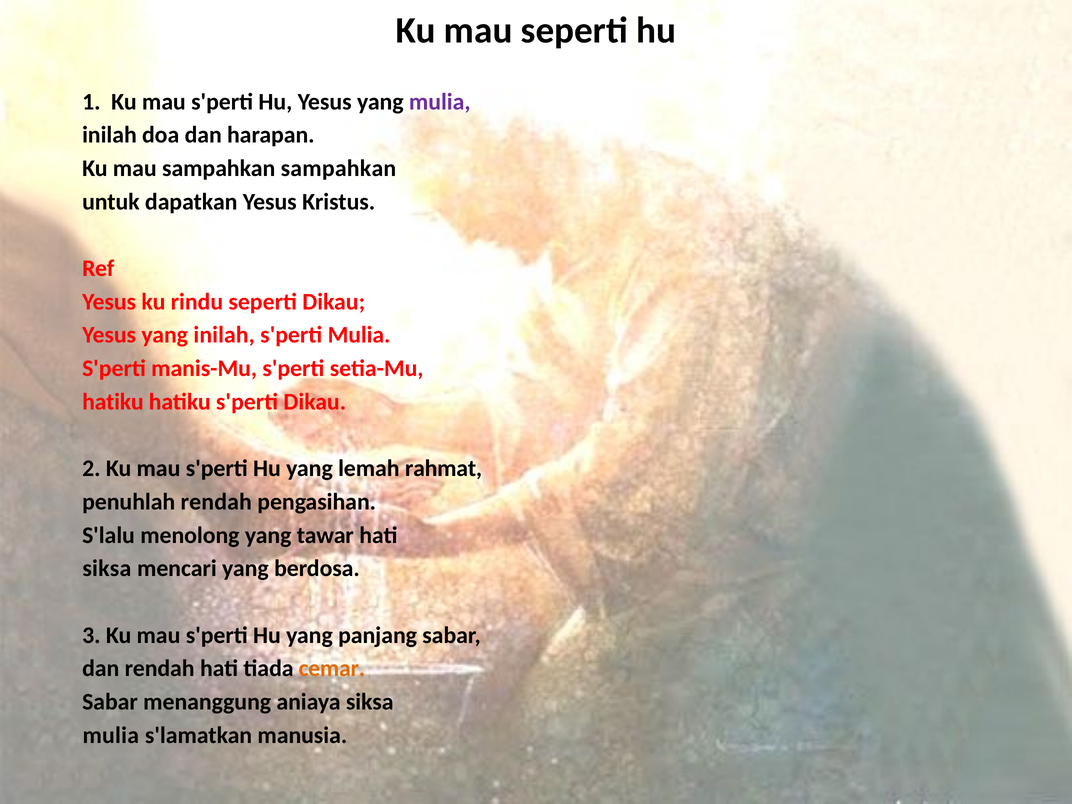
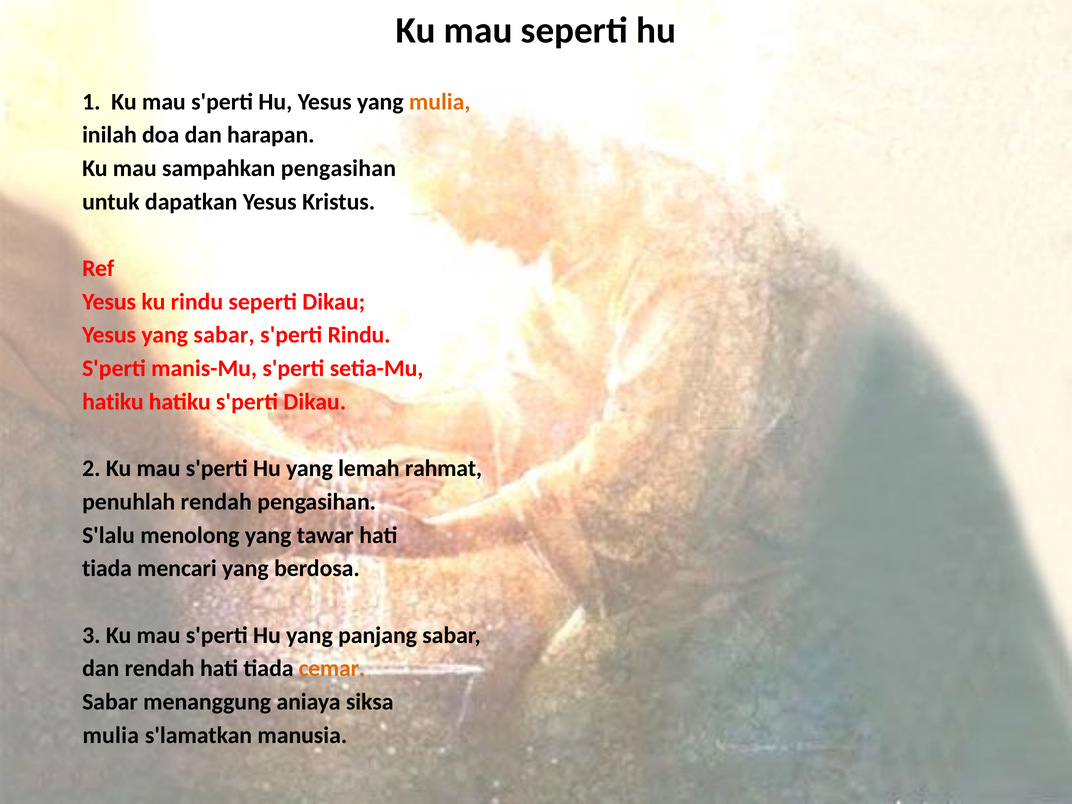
mulia at (440, 102) colour: purple -> orange
sampahkan sampahkan: sampahkan -> pengasihan
yang inilah: inilah -> sabar
s'perti Mulia: Mulia -> Rindu
siksa at (107, 568): siksa -> tiada
